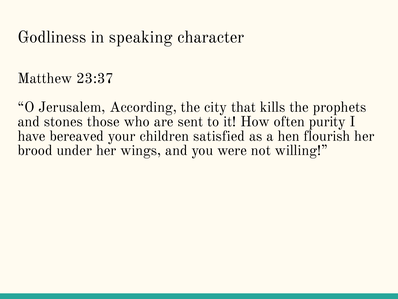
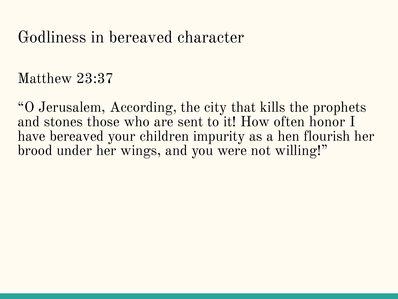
in speaking: speaking -> bereaved
purity: purity -> honor
satisfied: satisfied -> impurity
